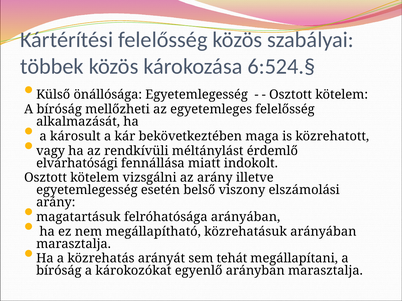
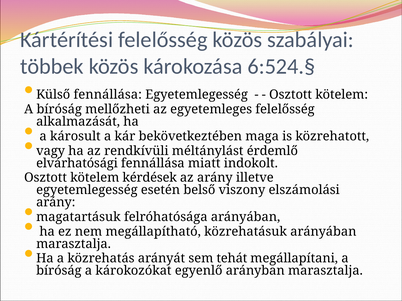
Külső önállósága: önállósága -> fennállása
vizsgálni: vizsgálni -> kérdések
